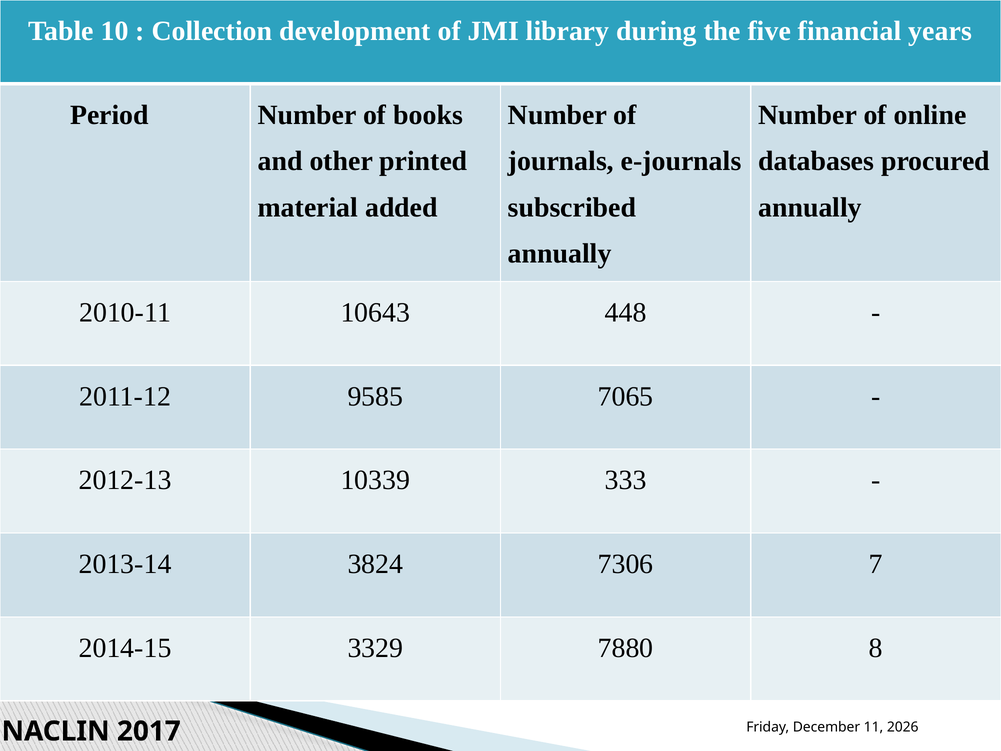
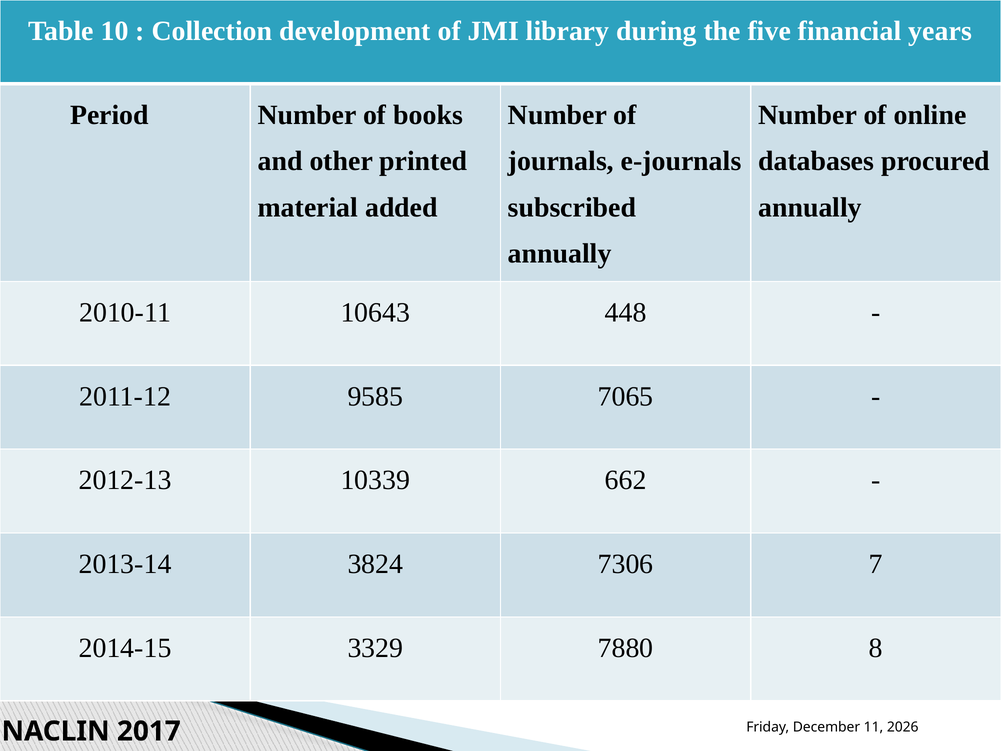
333: 333 -> 662
